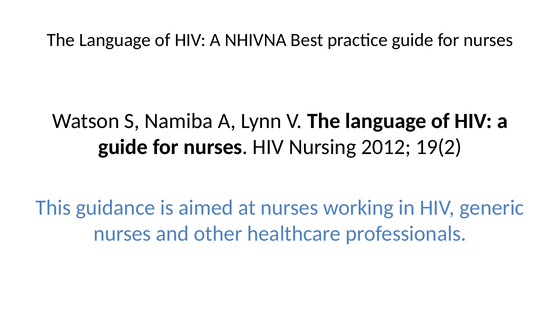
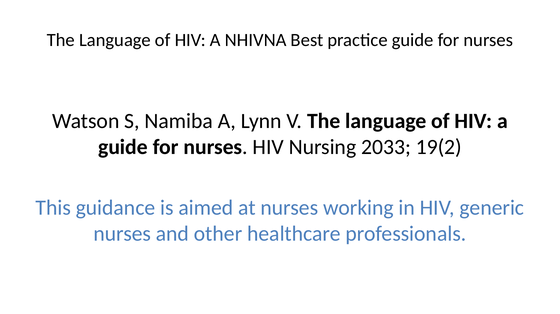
2012: 2012 -> 2033
